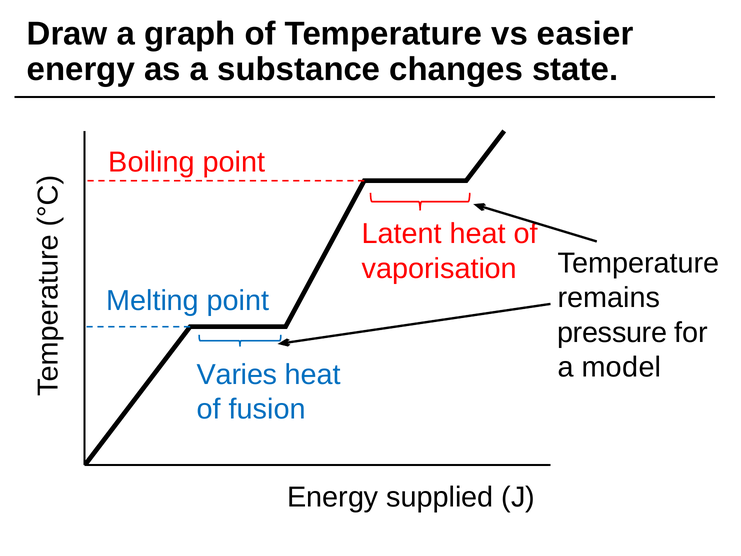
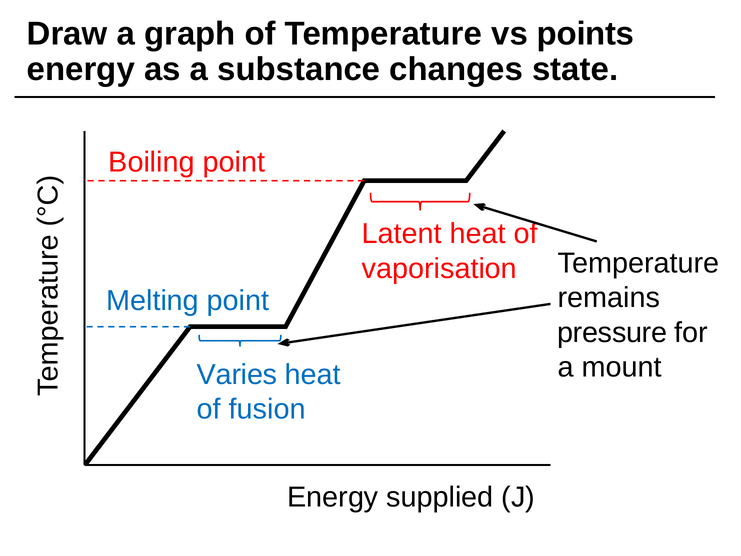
easier: easier -> points
model: model -> mount
